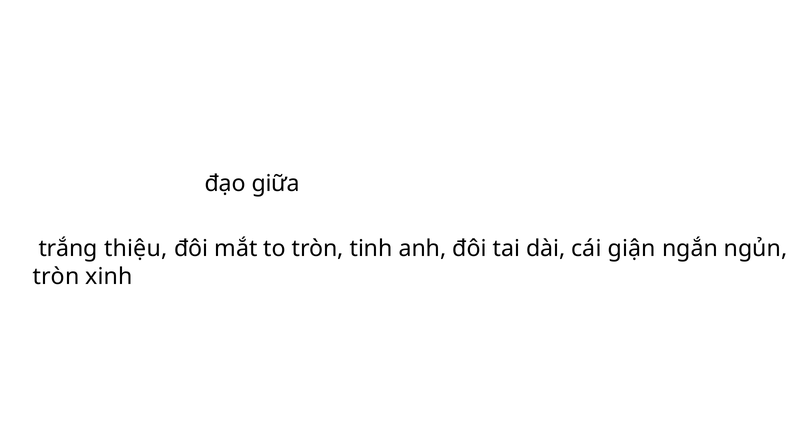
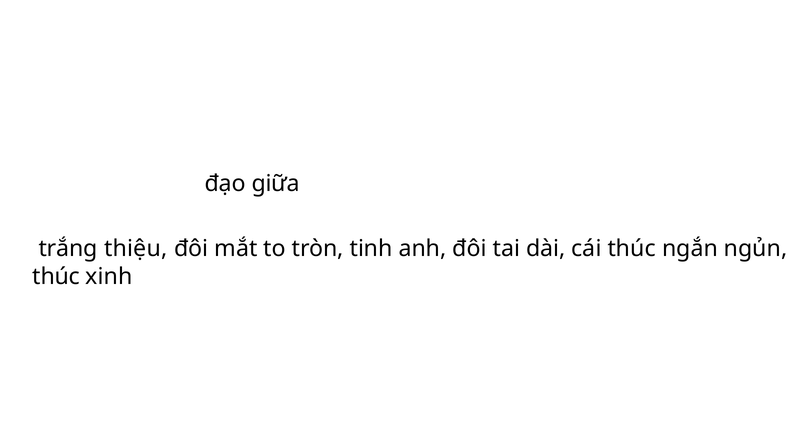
cái giận: giận -> thúc
tròn at (56, 277): tròn -> thúc
